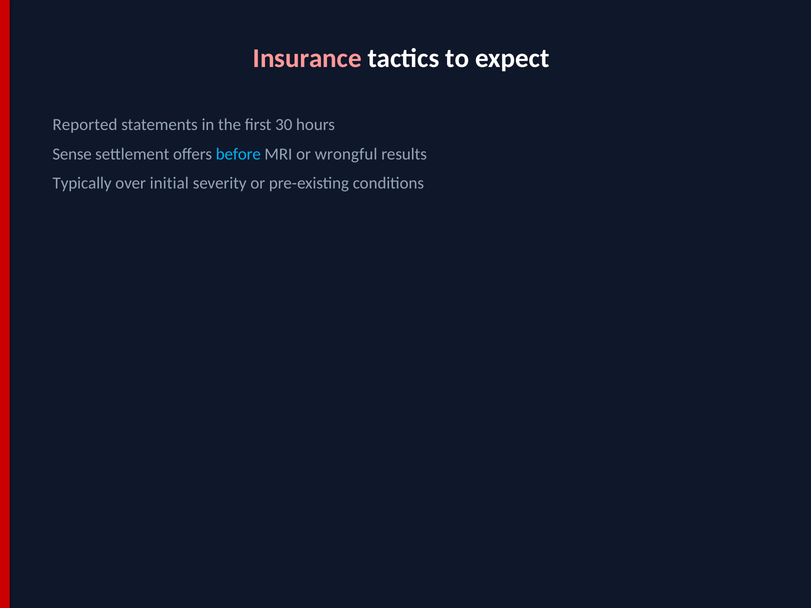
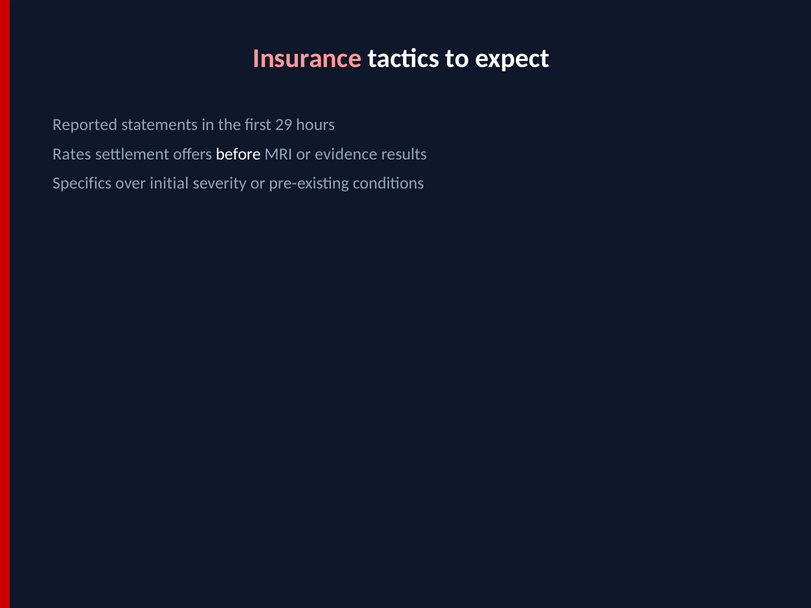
30: 30 -> 29
Sense: Sense -> Rates
before colour: light blue -> white
wrongful: wrongful -> evidence
Typically: Typically -> Specifics
